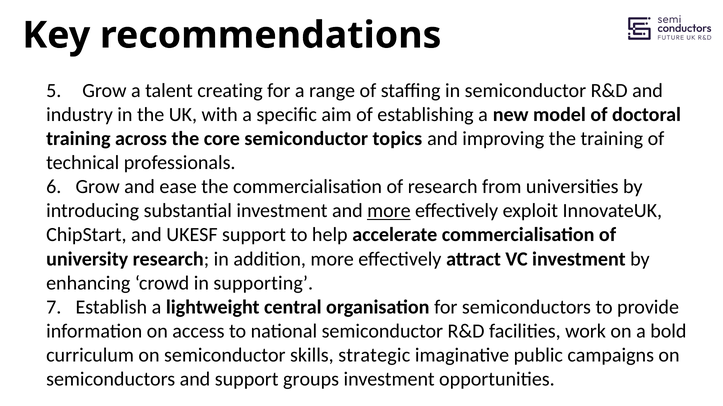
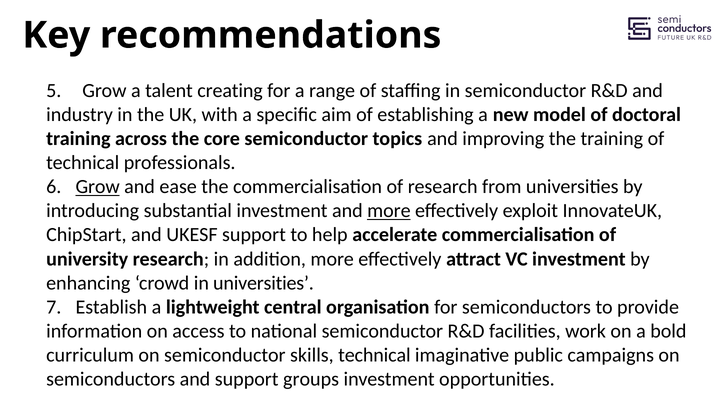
Grow at (98, 187) underline: none -> present
in supporting: supporting -> universities
skills strategic: strategic -> technical
